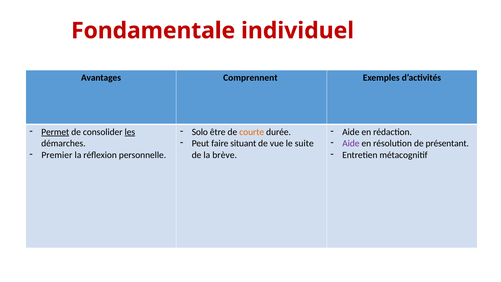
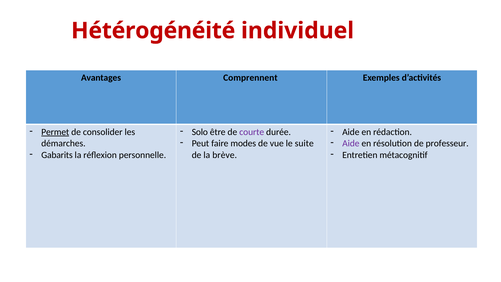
Fondamentale: Fondamentale -> Hétérogénéité
les underline: present -> none
courte colour: orange -> purple
situant: situant -> modes
présentant: présentant -> professeur
Premier: Premier -> Gabarits
